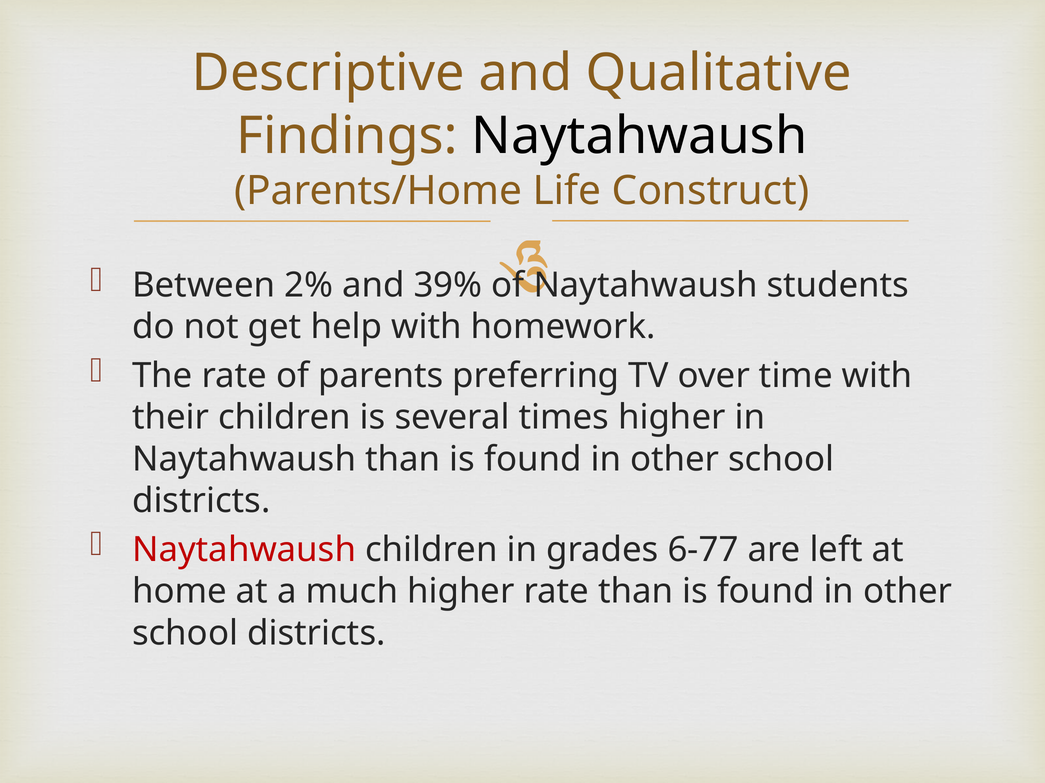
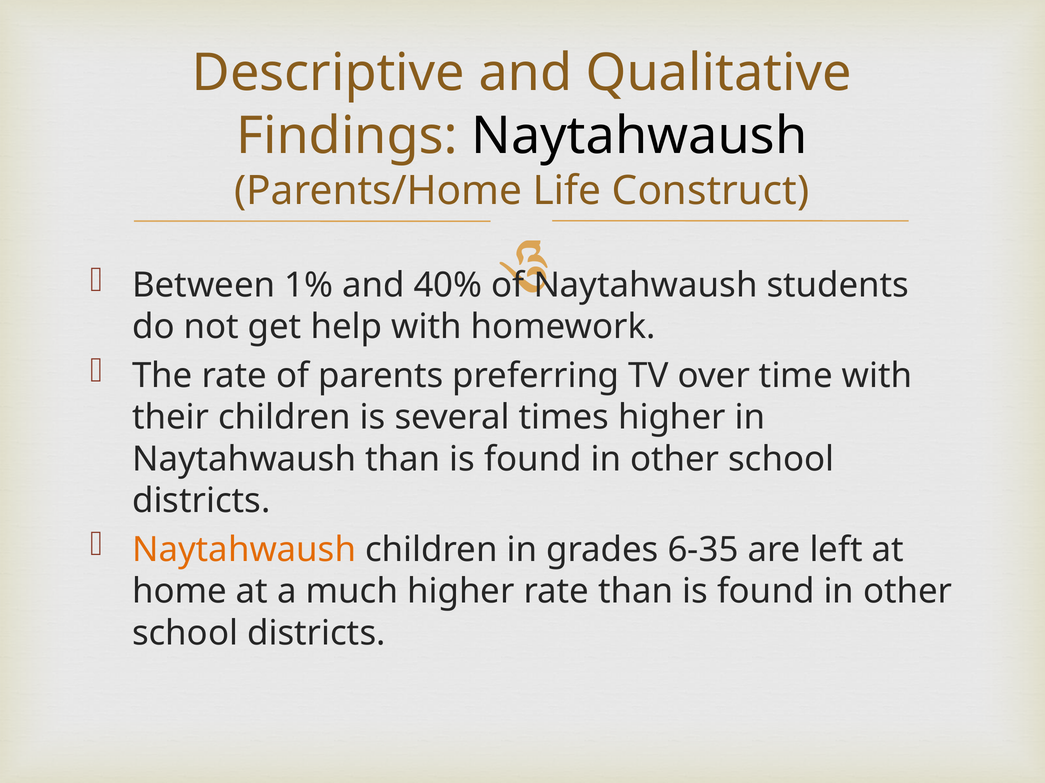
2%: 2% -> 1%
39%: 39% -> 40%
Naytahwaush at (244, 550) colour: red -> orange
6-77: 6-77 -> 6-35
